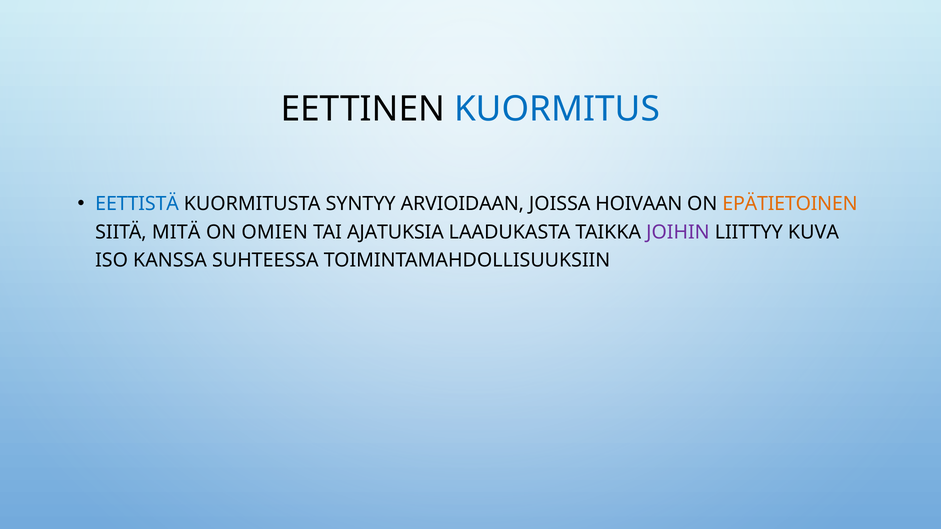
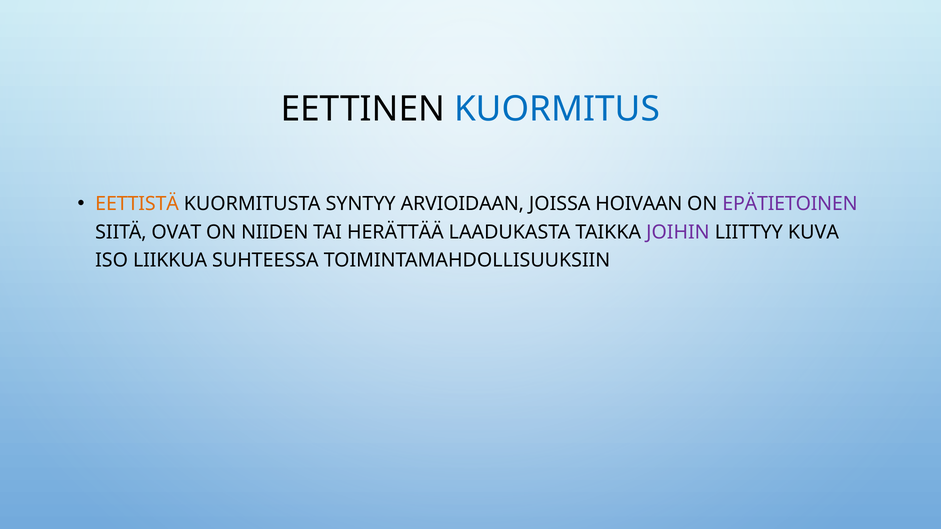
EETTISTÄ colour: blue -> orange
EPÄTIETOINEN colour: orange -> purple
MITÄ: MITÄ -> OVAT
OMIEN: OMIEN -> NIIDEN
AJATUKSIA: AJATUKSIA -> HERÄTTÄÄ
KANSSA: KANSSA -> LIIKKUA
